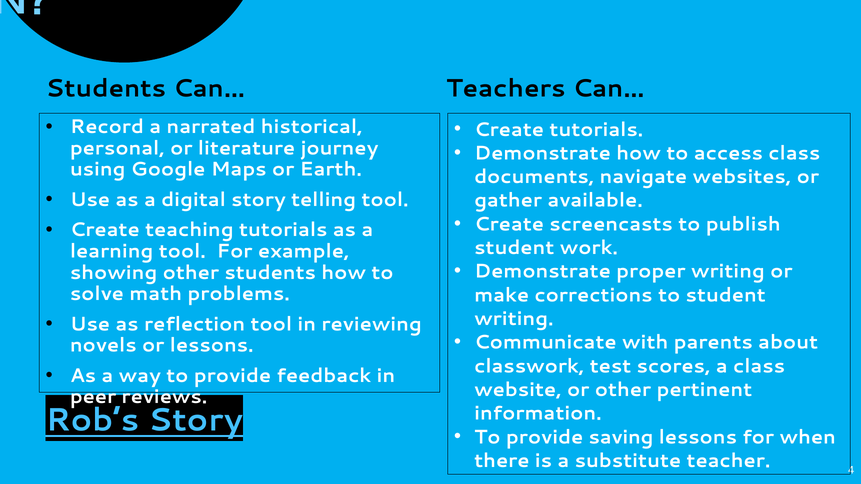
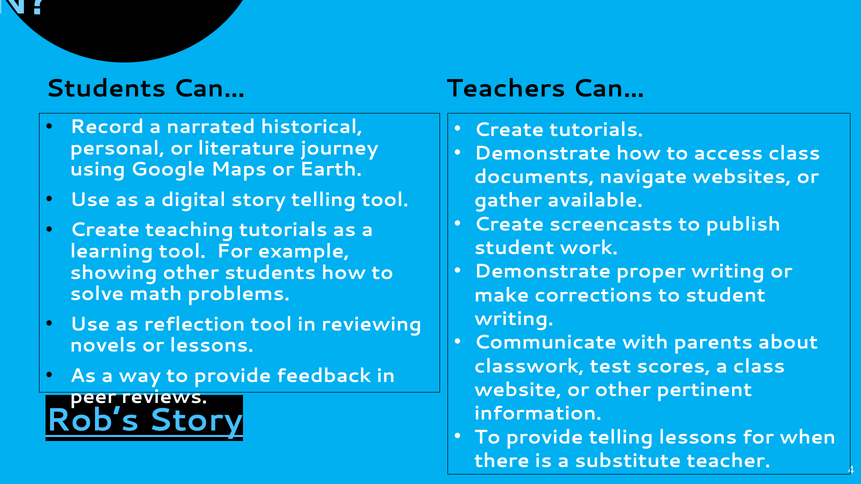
provide saving: saving -> telling
